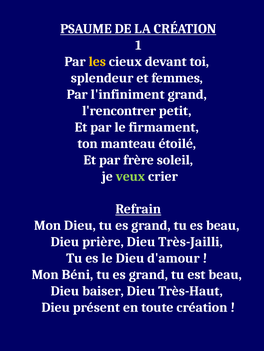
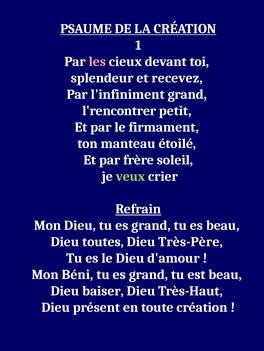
les colour: yellow -> pink
femmes: femmes -> recevez
prière: prière -> toutes
Très-Jailli: Très-Jailli -> Très-Père
